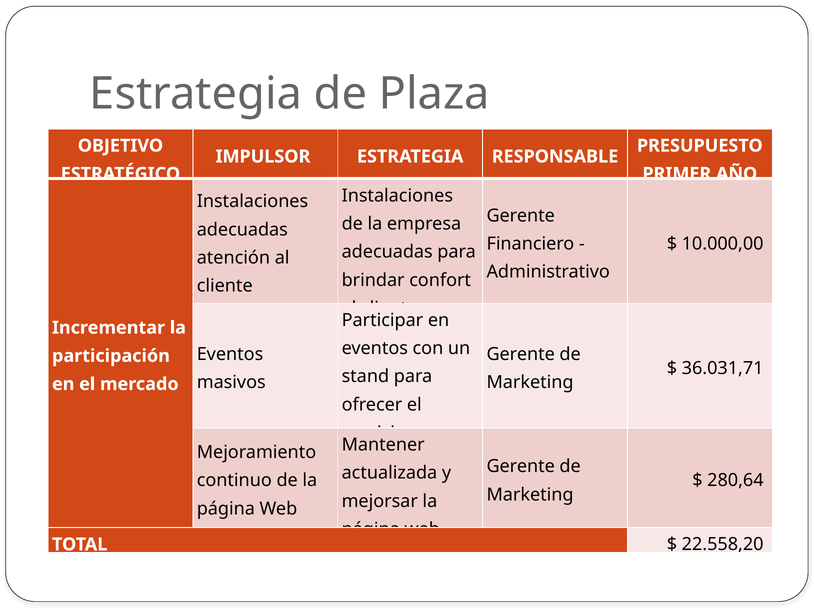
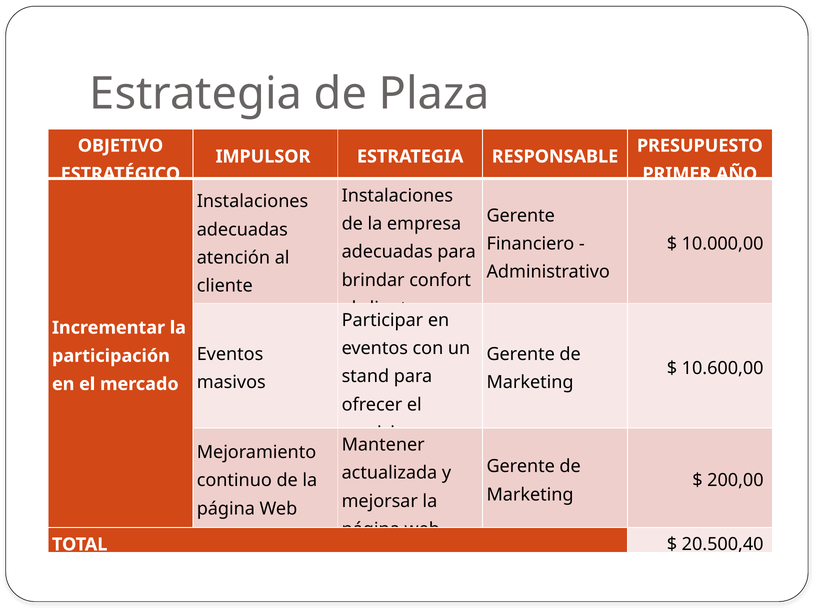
36.031,71: 36.031,71 -> 10.600,00
280,64: 280,64 -> 200,00
22.558,20: 22.558,20 -> 20.500,40
